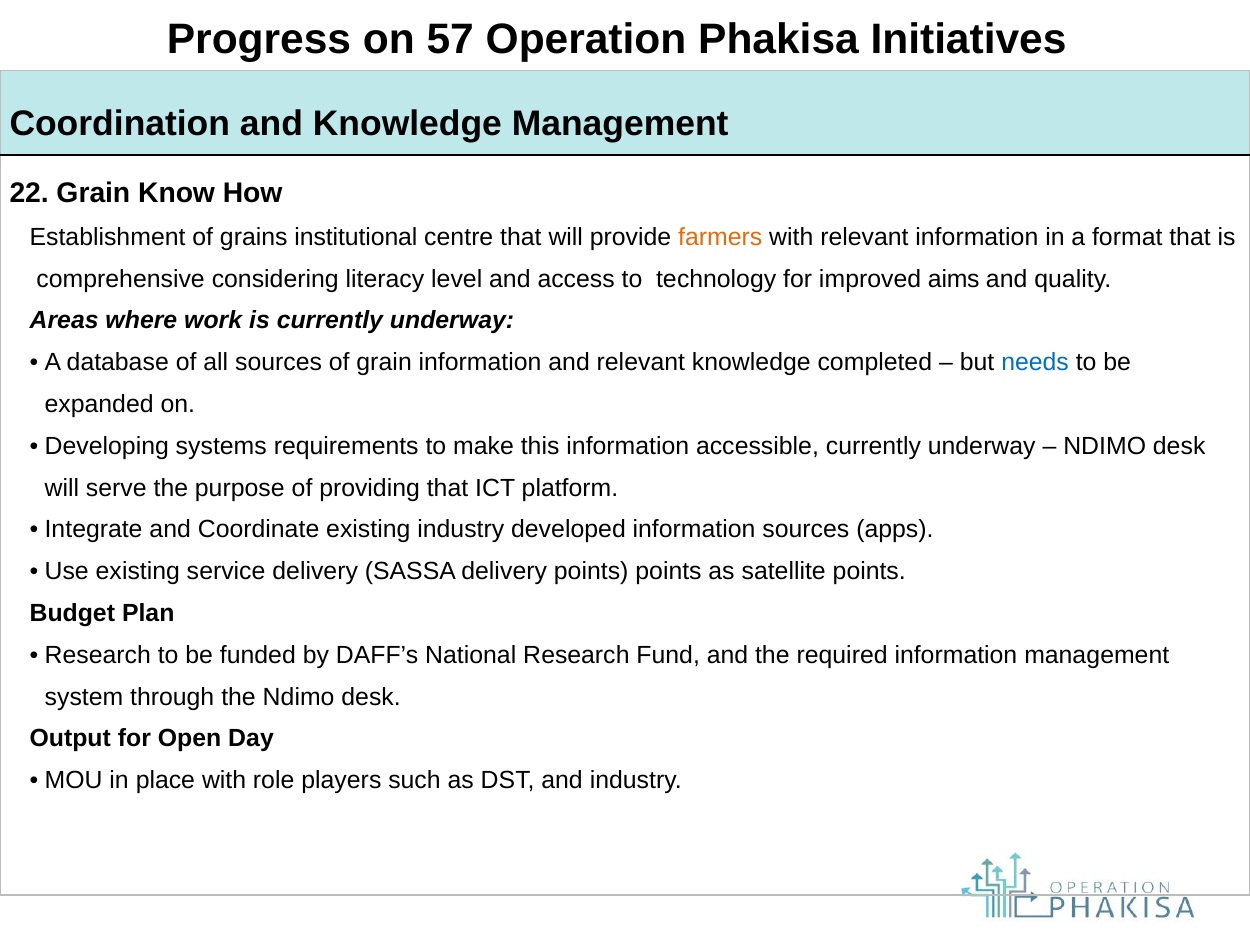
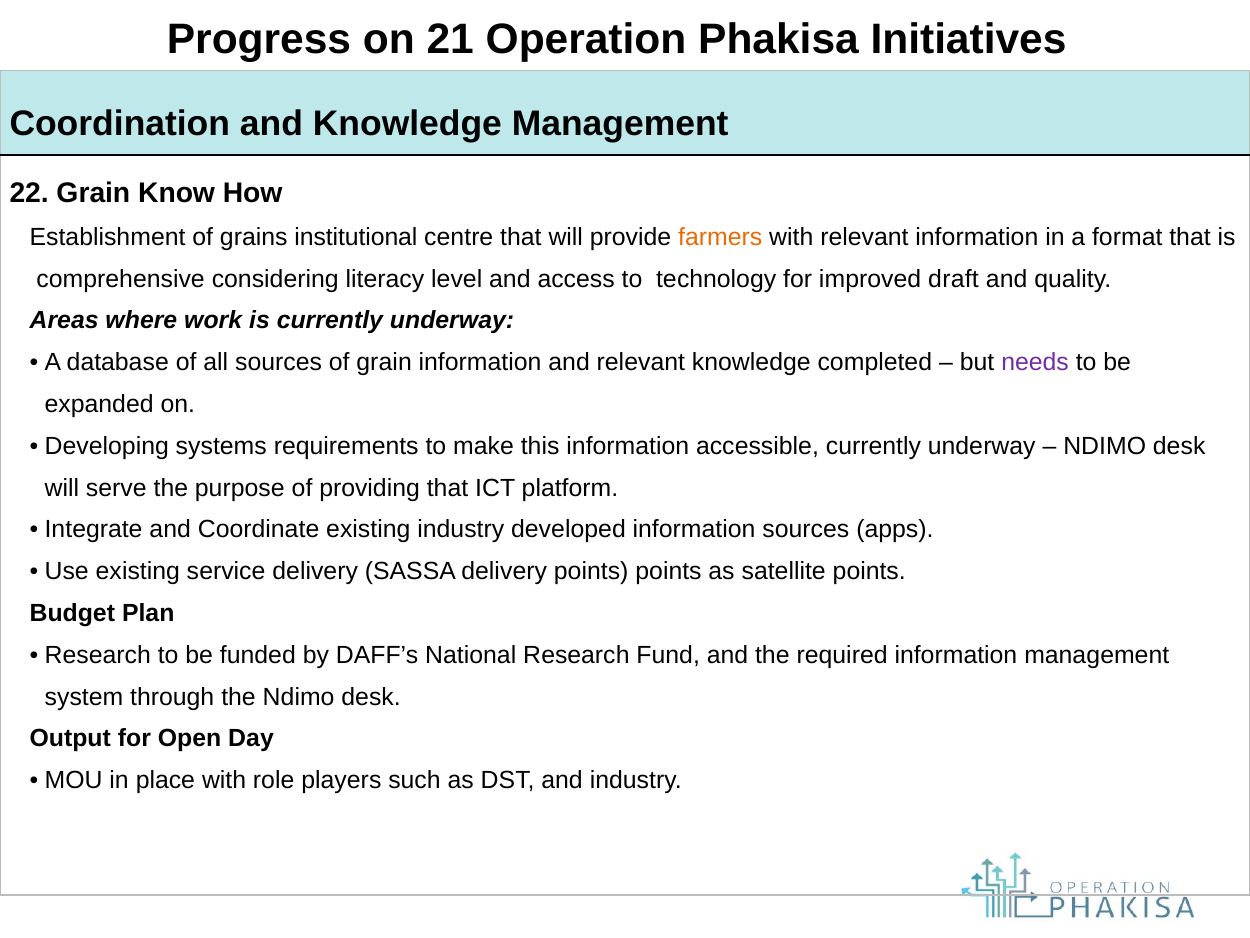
57: 57 -> 21
aims: aims -> draft
needs colour: blue -> purple
